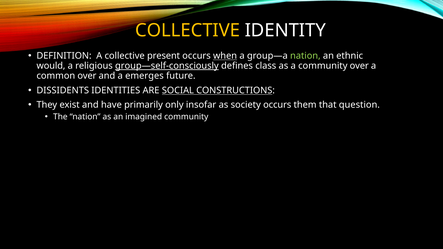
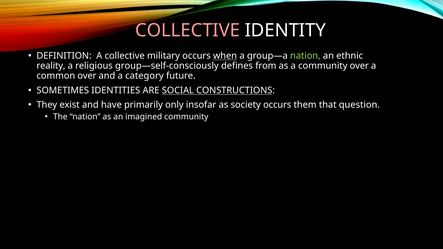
COLLECTIVE at (188, 30) colour: yellow -> pink
present: present -> military
would: would -> reality
group—self-consciously underline: present -> none
class: class -> from
emerges: emerges -> category
DISSIDENTS: DISSIDENTS -> SOMETIMES
